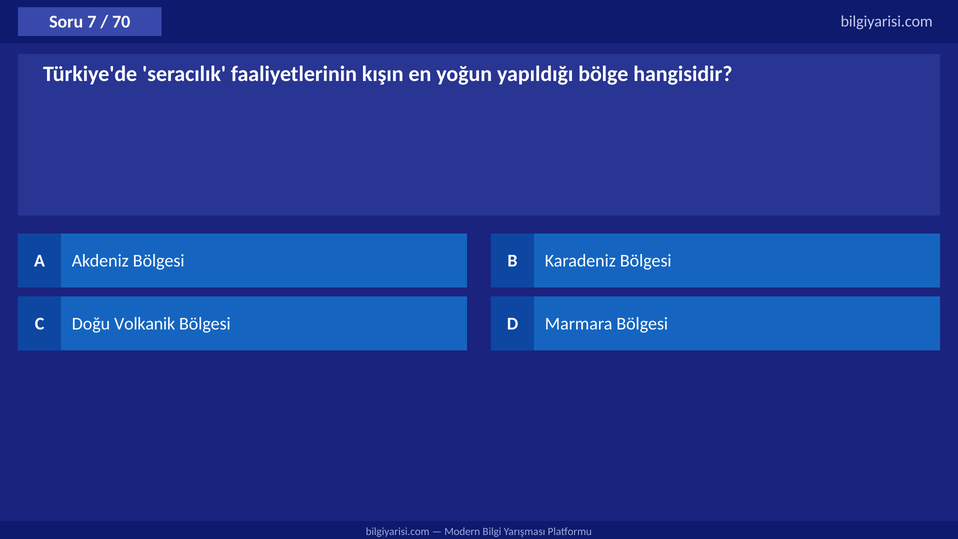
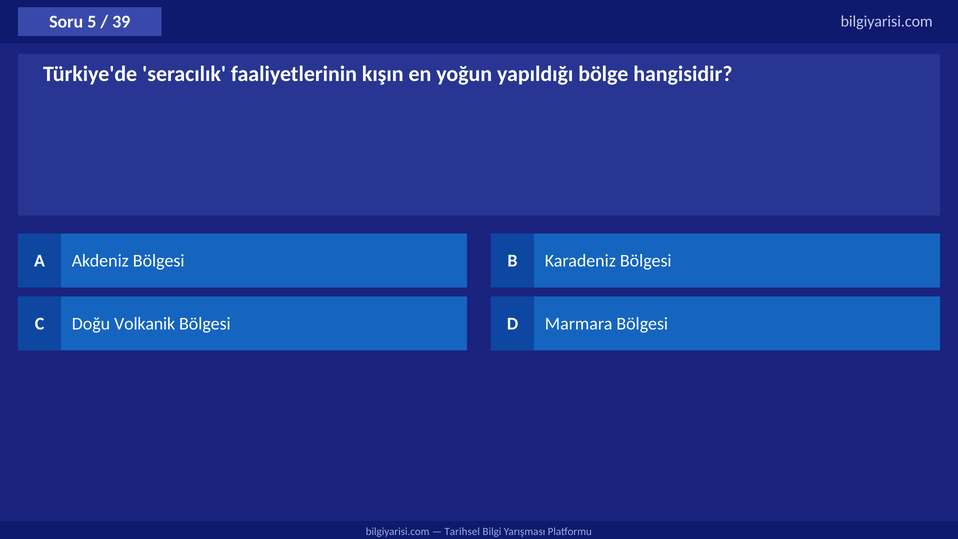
7: 7 -> 5
70: 70 -> 39
Modern: Modern -> Tarihsel
